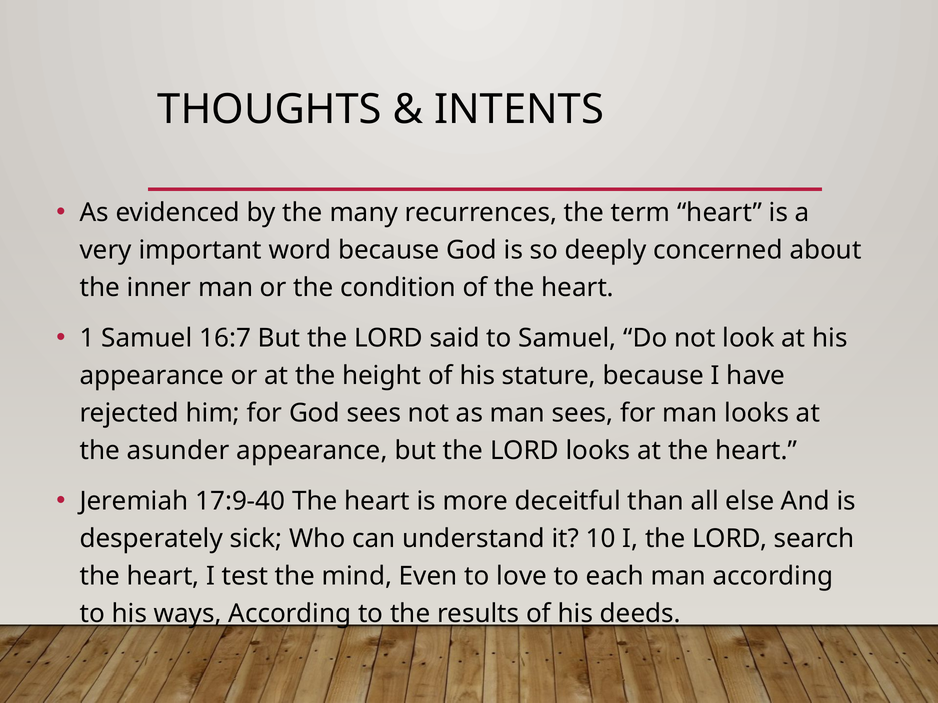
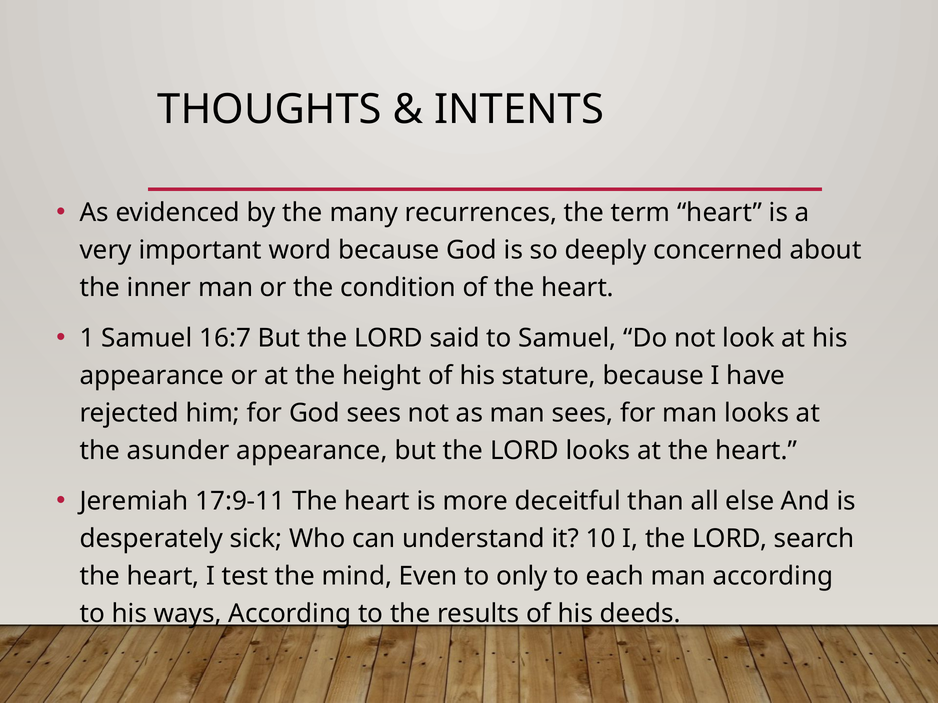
17:9-40: 17:9-40 -> 17:9-11
love: love -> only
